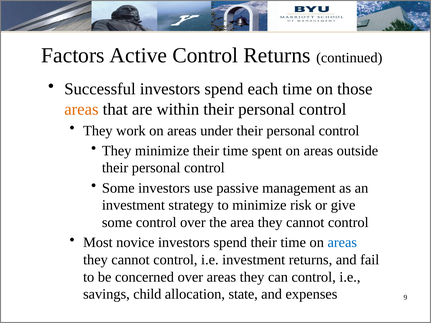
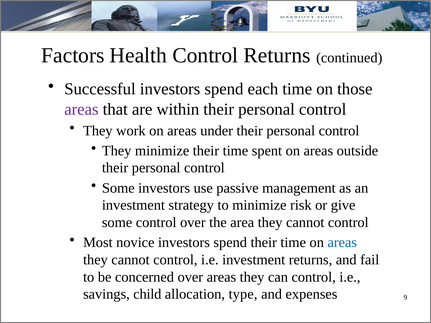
Active: Active -> Health
areas at (81, 109) colour: orange -> purple
state: state -> type
